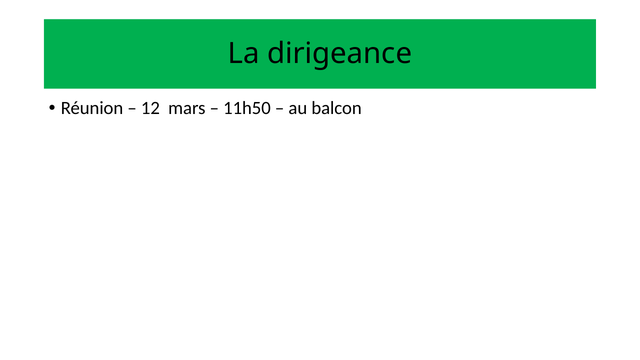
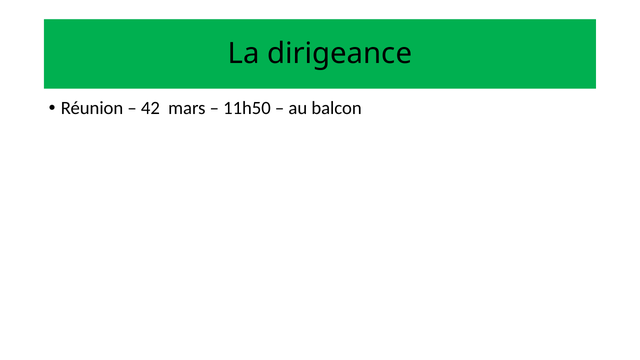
12: 12 -> 42
